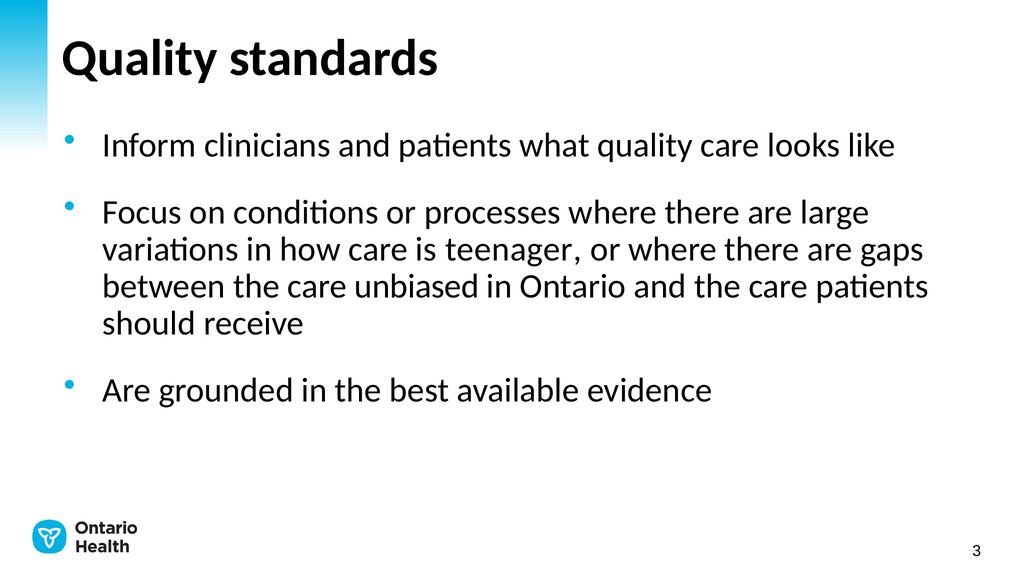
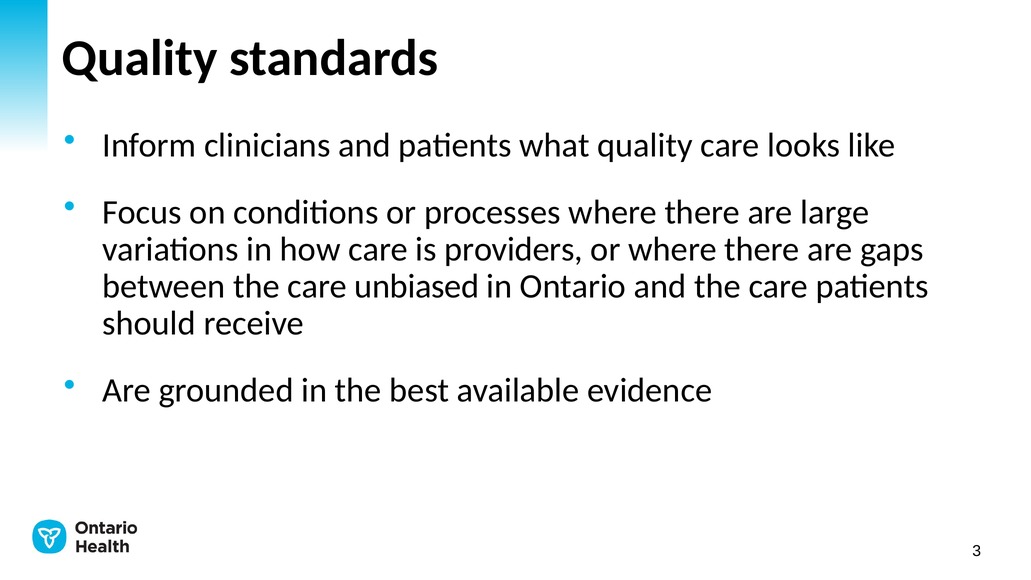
teenager: teenager -> providers
